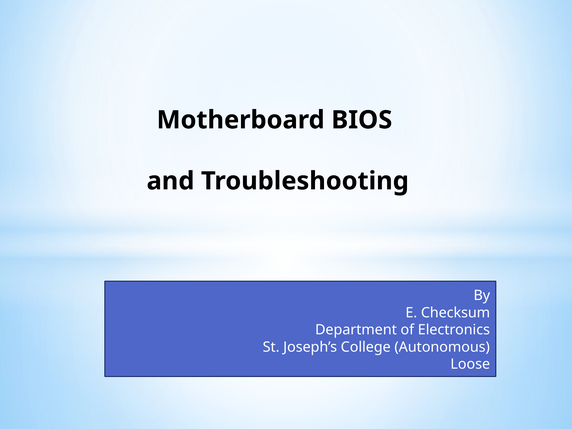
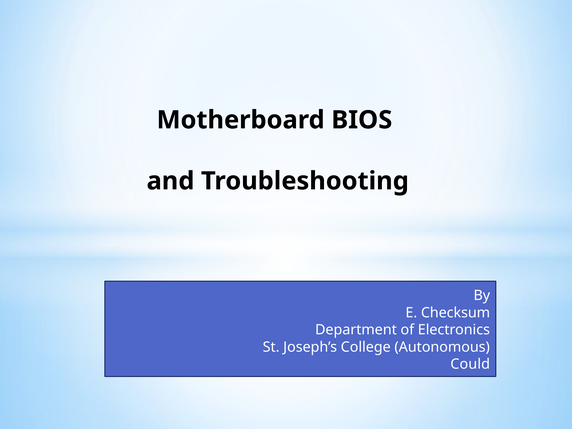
Loose: Loose -> Could
